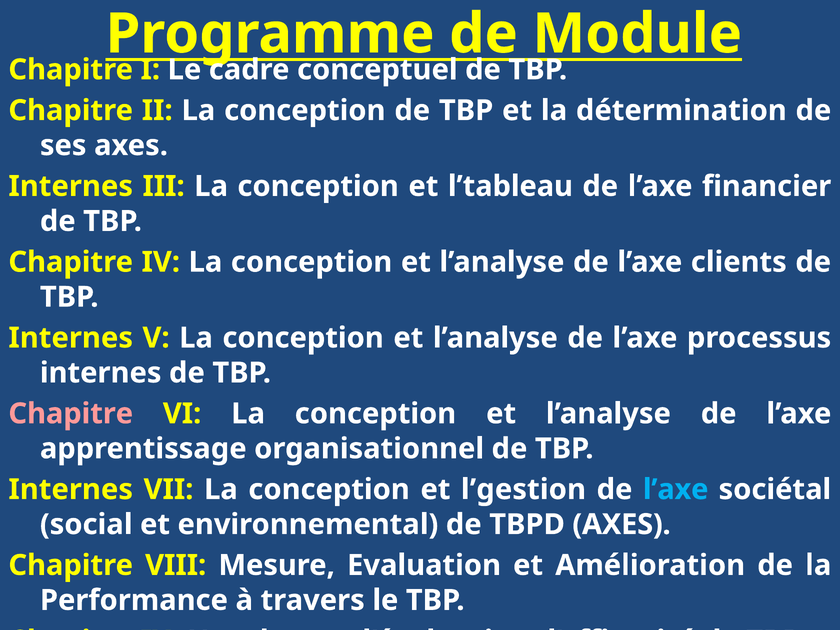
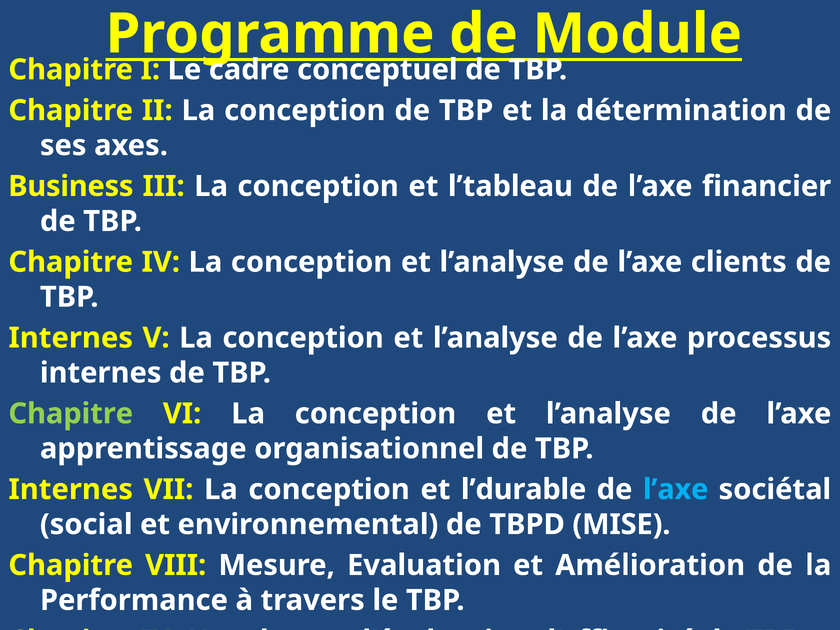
Internes at (71, 186): Internes -> Business
Chapitre at (71, 414) colour: pink -> light green
l’gestion: l’gestion -> l’durable
TBPD AXES: AXES -> MISE
